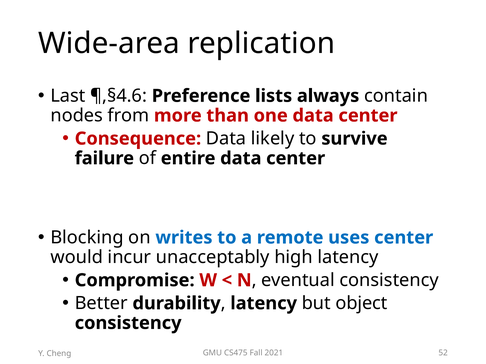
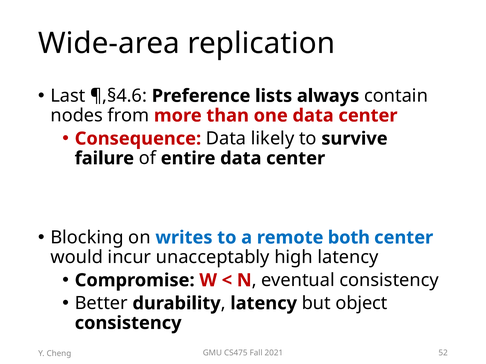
uses: uses -> both
